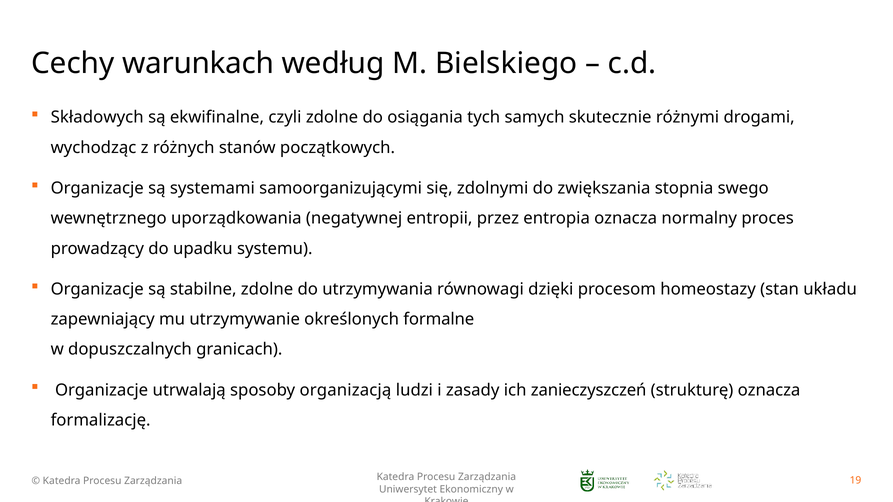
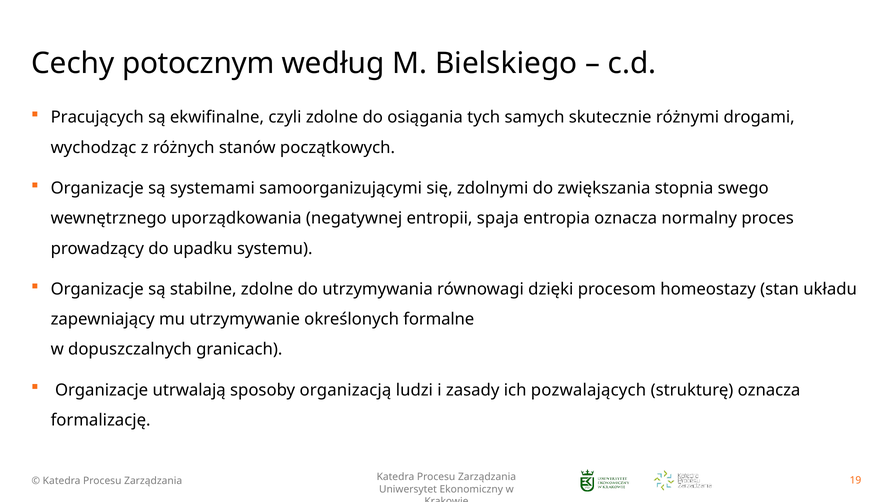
warunkach: warunkach -> potocznym
Składowych: Składowych -> Pracujących
przez: przez -> spaja
zanieczyszczeń: zanieczyszczeń -> pozwalających
